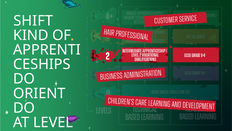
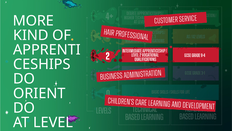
SHIFT: SHIFT -> MORE
